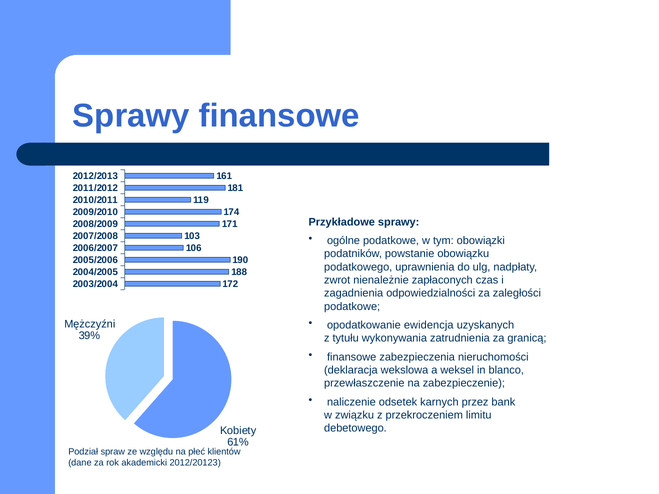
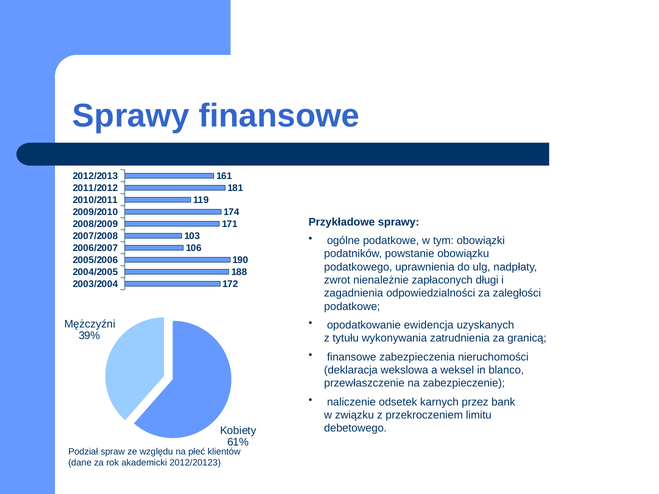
czas: czas -> długi
